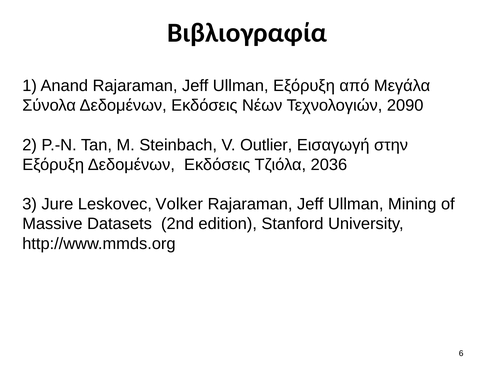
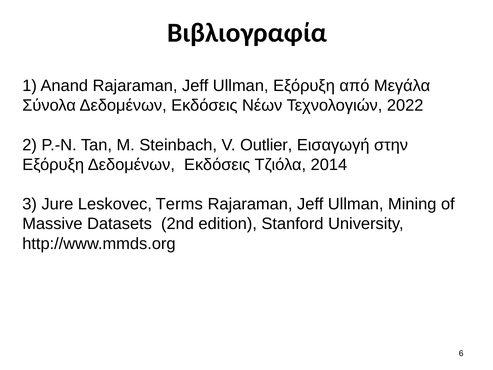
2090: 2090 -> 2022
2036: 2036 -> 2014
Volker: Volker -> Terms
